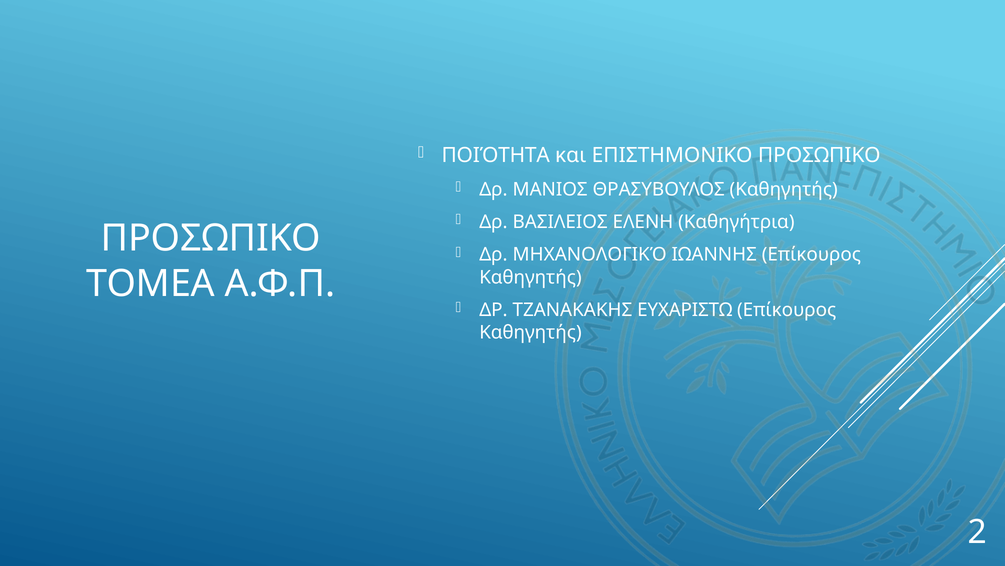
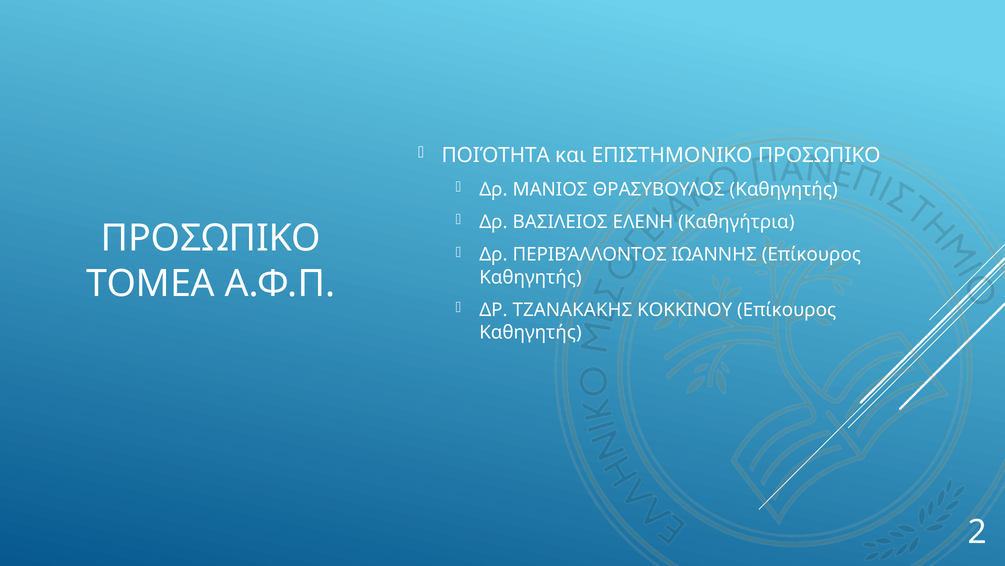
ΜΗΧΑΝΟΛΟΓΙΚΌ: ΜΗΧΑΝΟΛΟΓΙΚΌ -> ΠΕΡΙΒΆΛΛΟΝΤΟΣ
ΕΥΧΑΡΙΣΤΩ: ΕΥΧΑΡΙΣΤΩ -> ΚΟΚΚΙΝΟΥ
